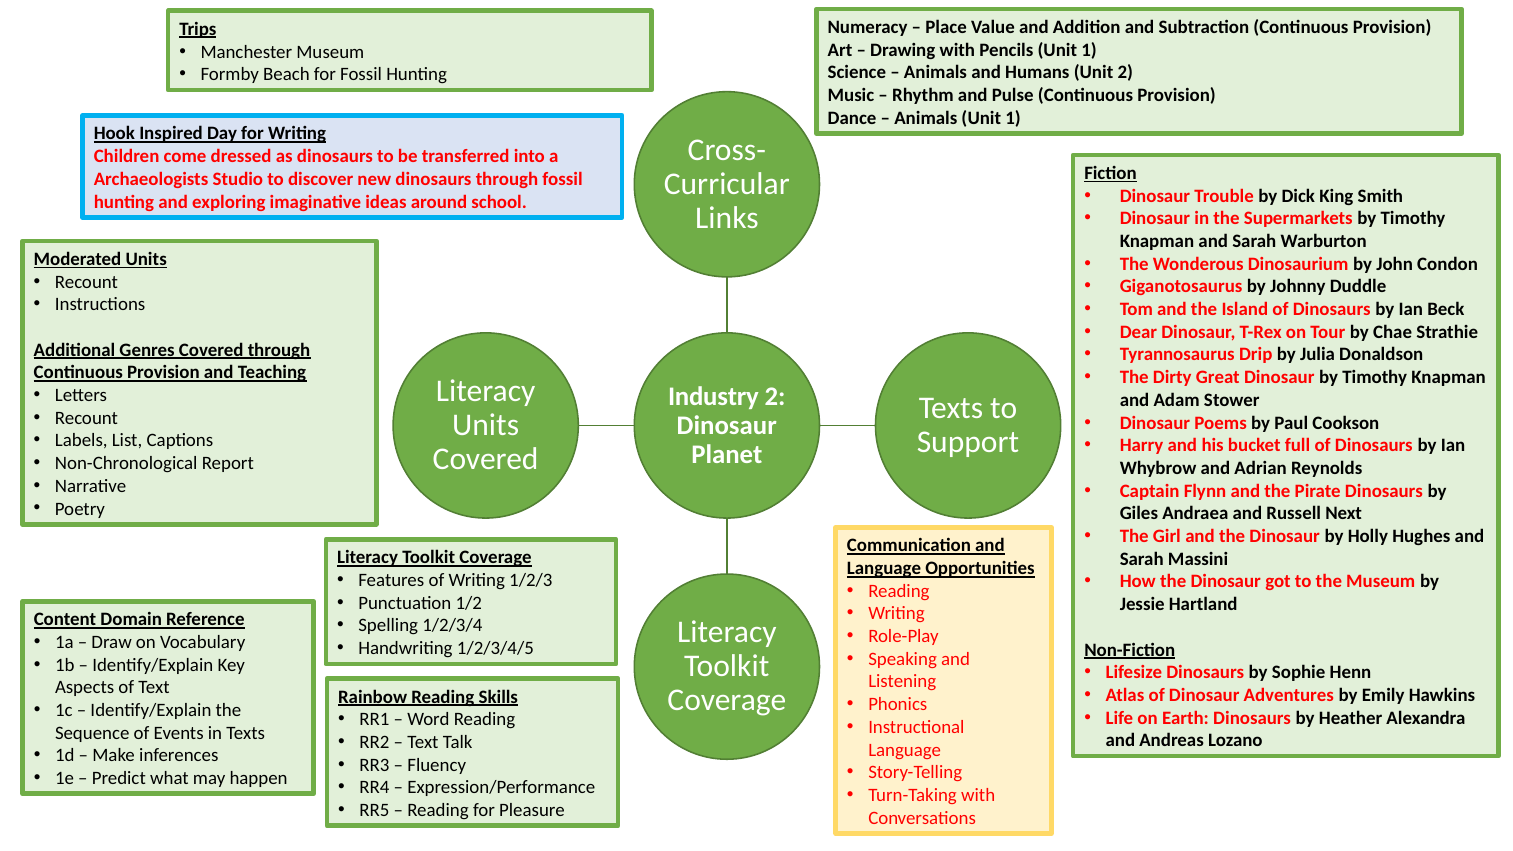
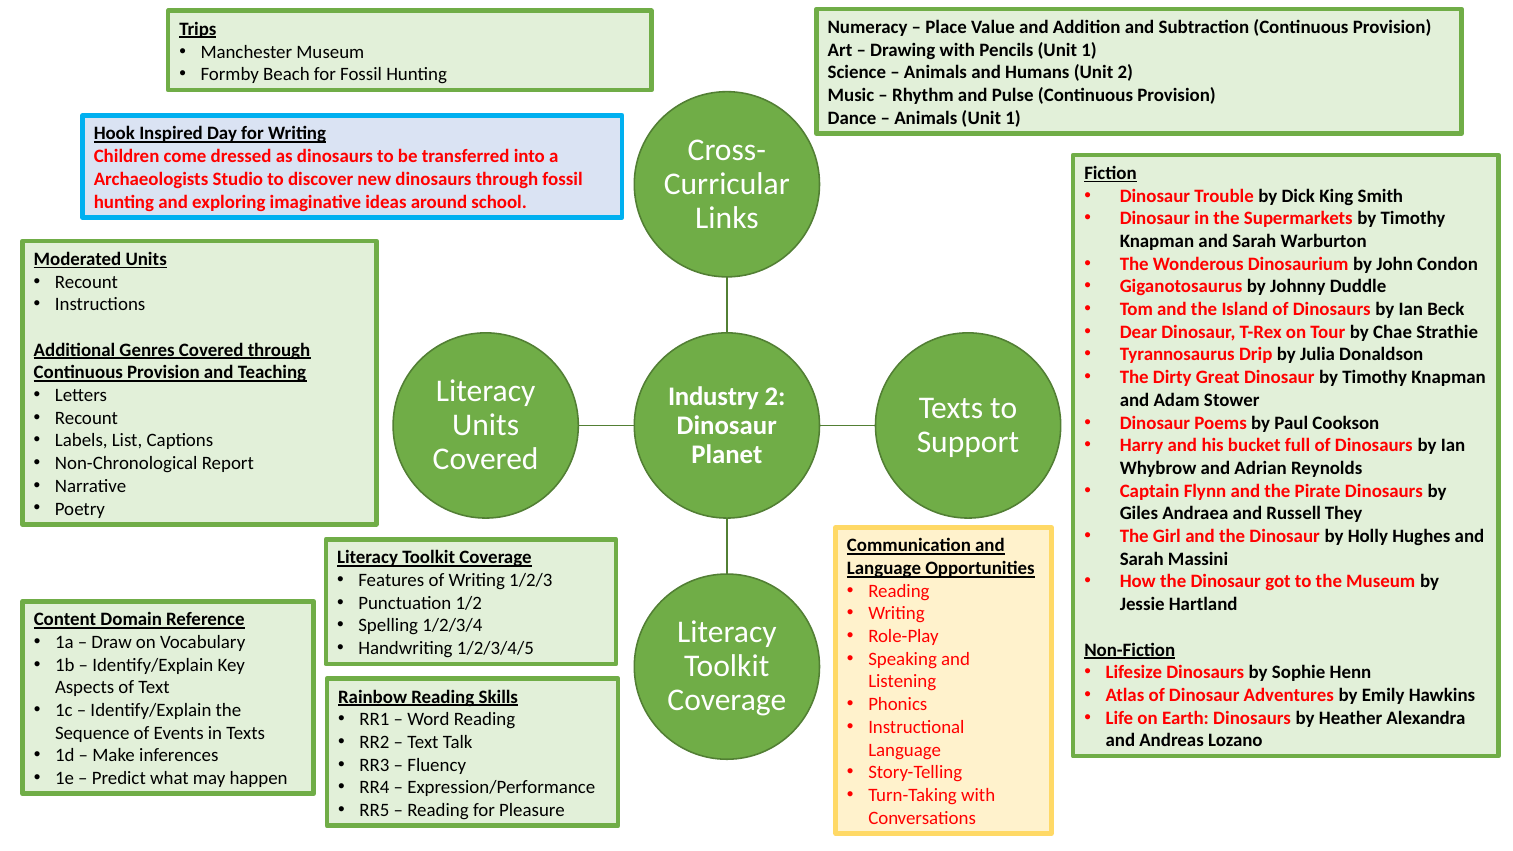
Next: Next -> They
